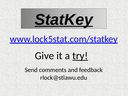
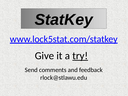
StatKey underline: present -> none
